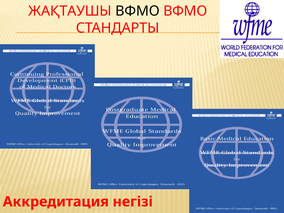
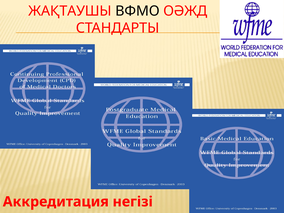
ВФМО ВФМО: ВФМО -> ОӘЖД
